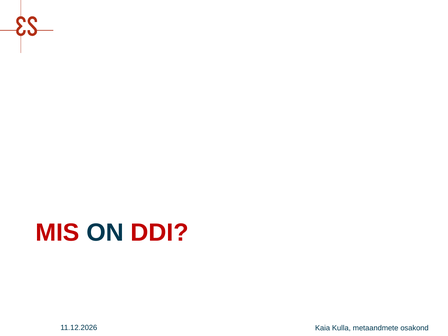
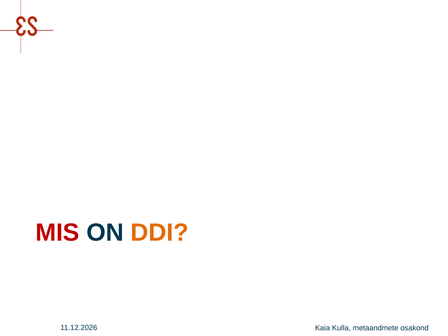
DDI colour: red -> orange
